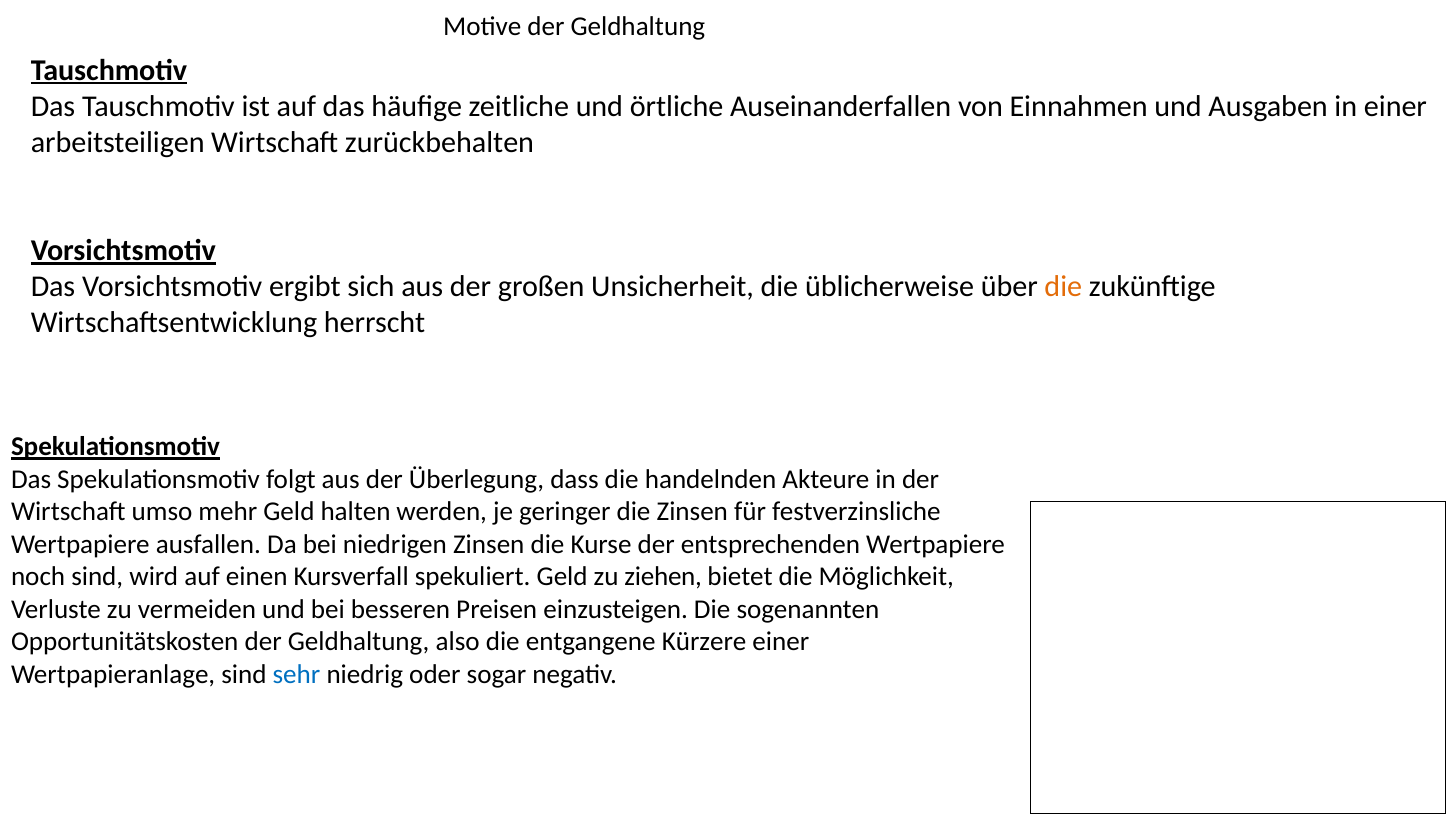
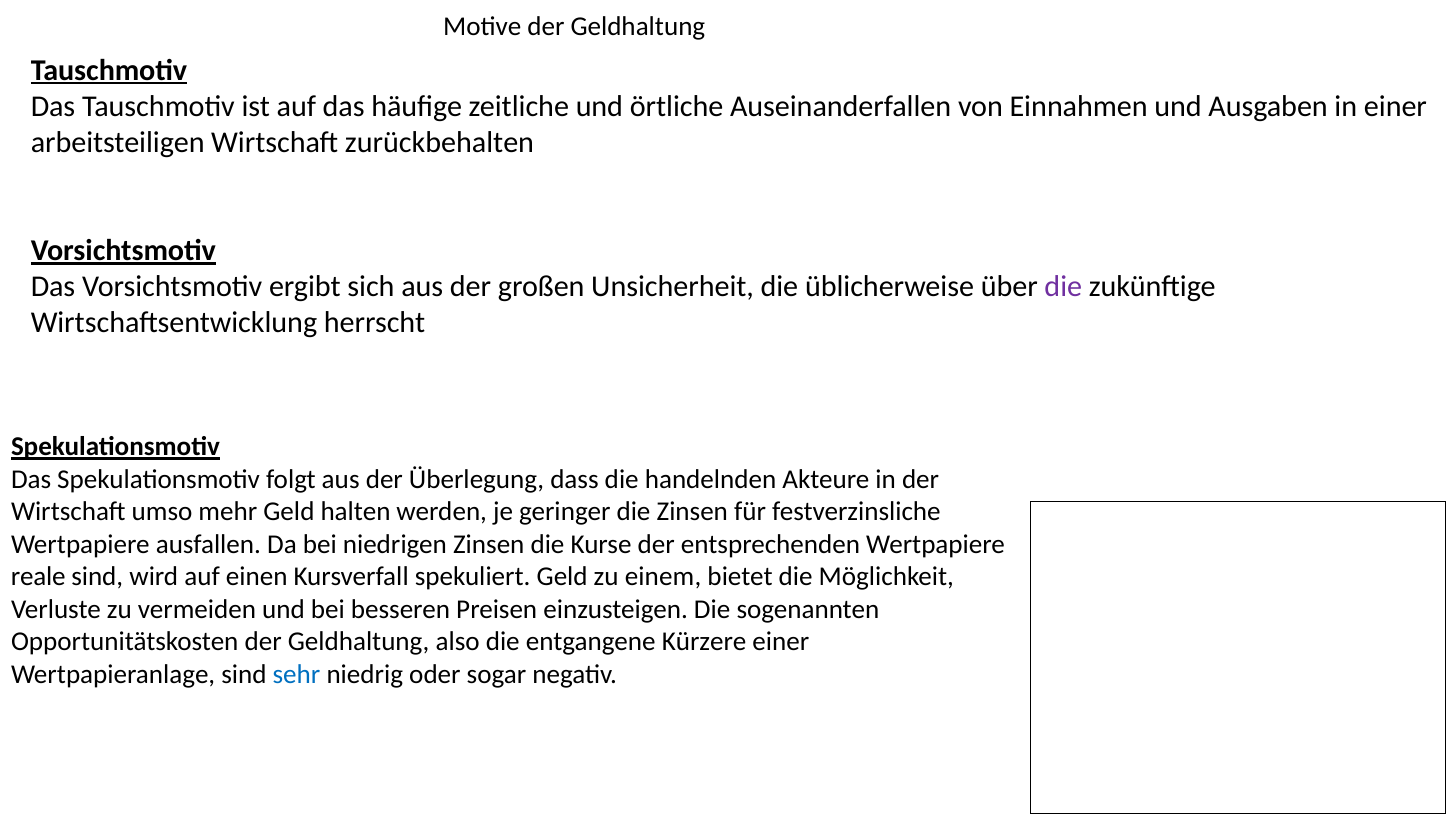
die at (1063, 286) colour: orange -> purple
noch: noch -> reale
ziehen: ziehen -> einem
